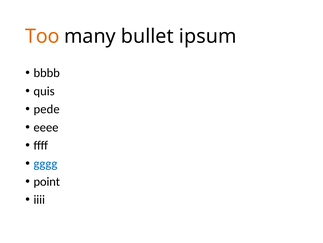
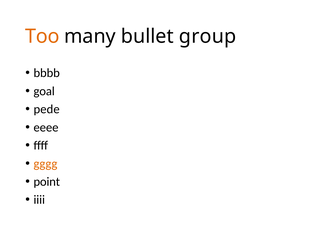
ipsum: ipsum -> group
quis: quis -> goal
gggg colour: blue -> orange
